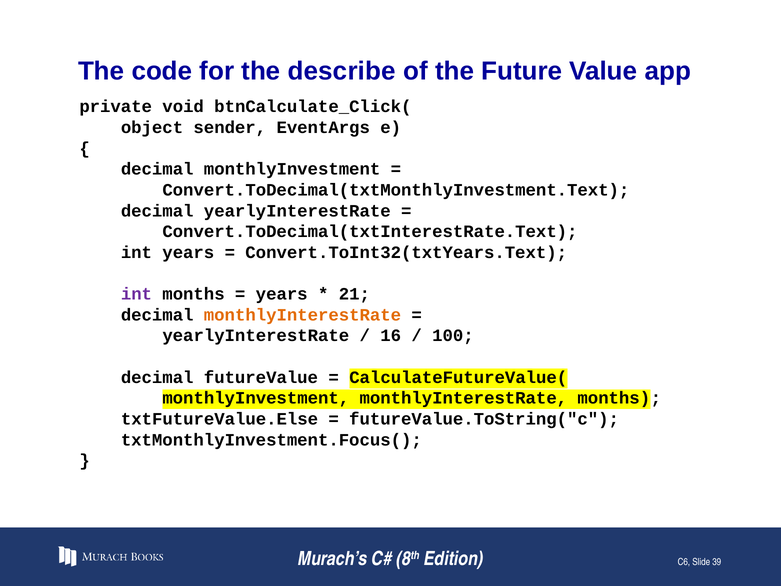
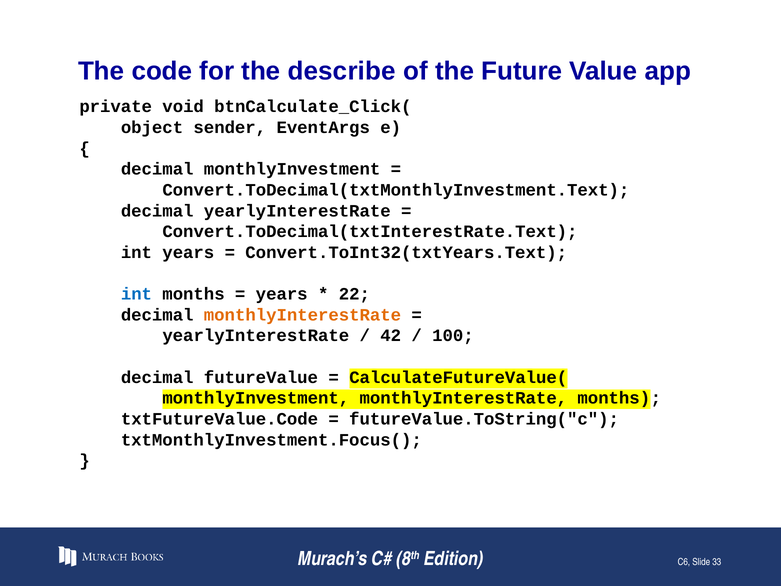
int at (136, 294) colour: purple -> blue
21: 21 -> 22
16: 16 -> 42
txtFutureValue.Else: txtFutureValue.Else -> txtFutureValue.Code
39: 39 -> 33
